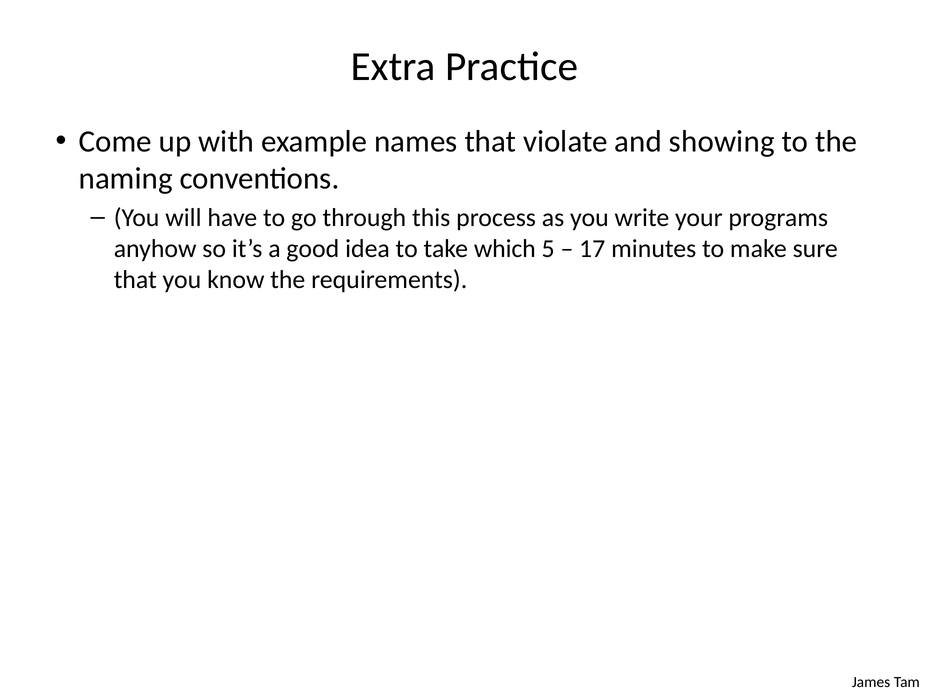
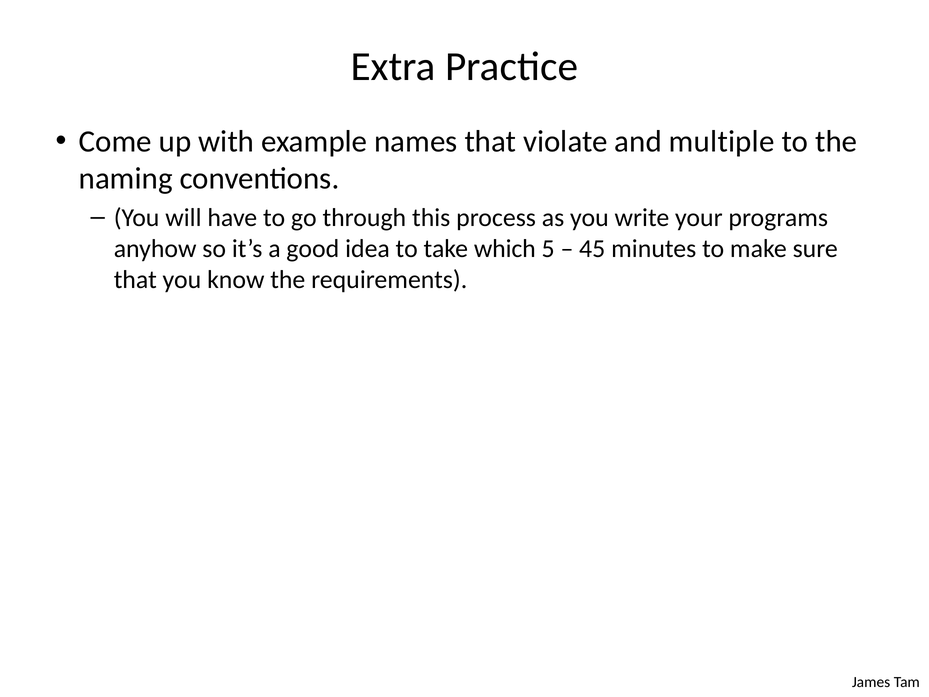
showing: showing -> multiple
17: 17 -> 45
